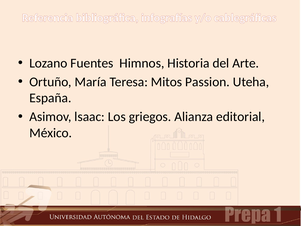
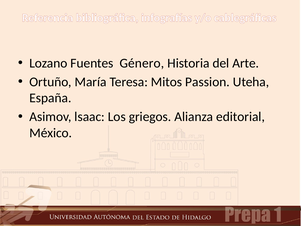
Himnos: Himnos -> Género
